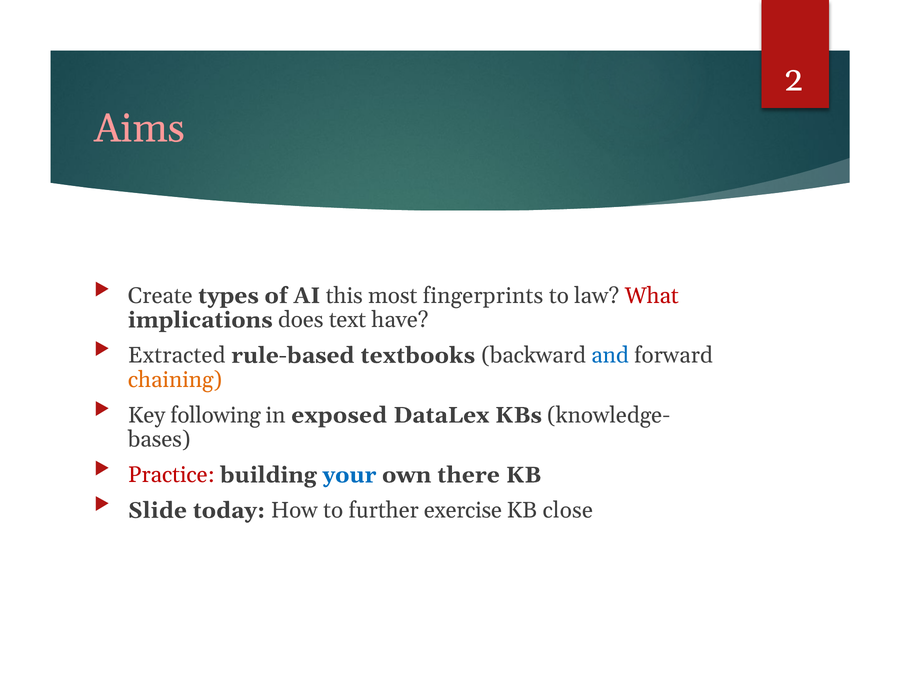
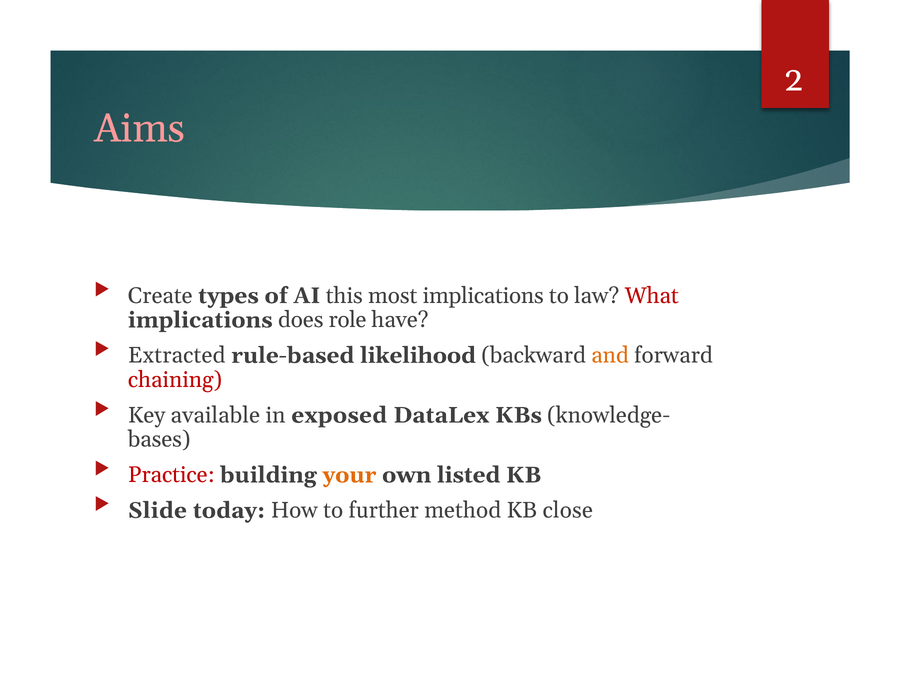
most fingerprints: fingerprints -> implications
text: text -> role
textbooks: textbooks -> likelihood
and colour: blue -> orange
chaining colour: orange -> red
following: following -> available
your colour: blue -> orange
there: there -> listed
exercise: exercise -> method
